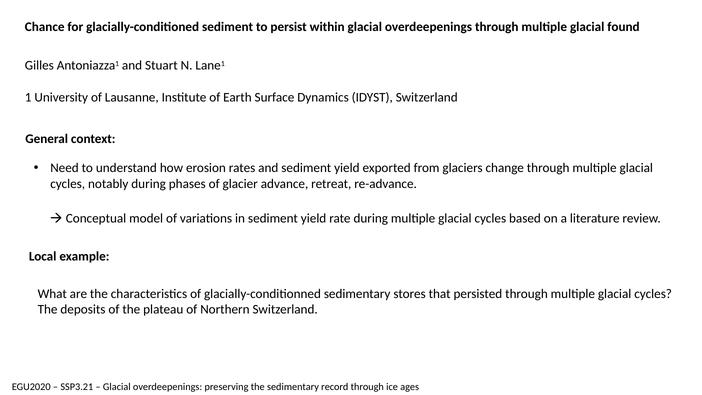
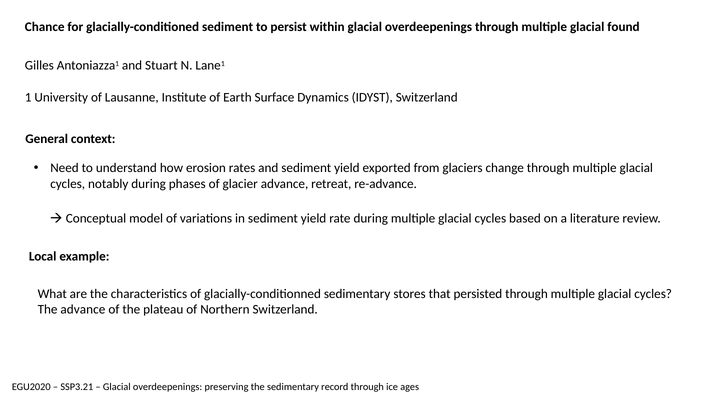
The deposits: deposits -> advance
